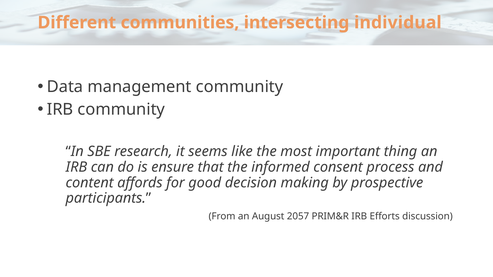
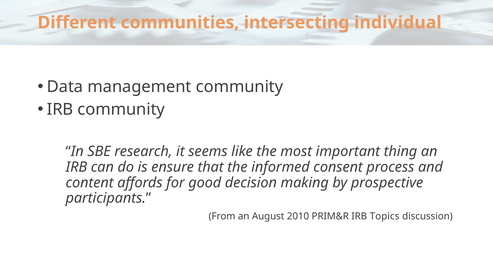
2057: 2057 -> 2010
Efforts: Efforts -> Topics
